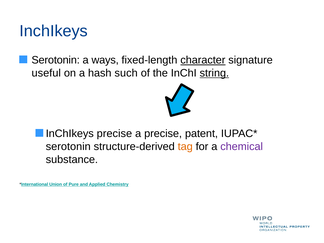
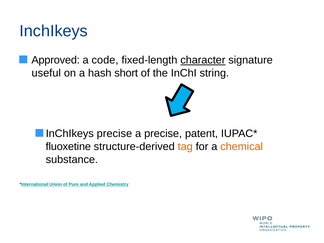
Serotonin at (56, 60): Serotonin -> Approved
ways: ways -> code
such: such -> short
string underline: present -> none
serotonin at (68, 147): serotonin -> fluoxetine
chemical colour: purple -> orange
